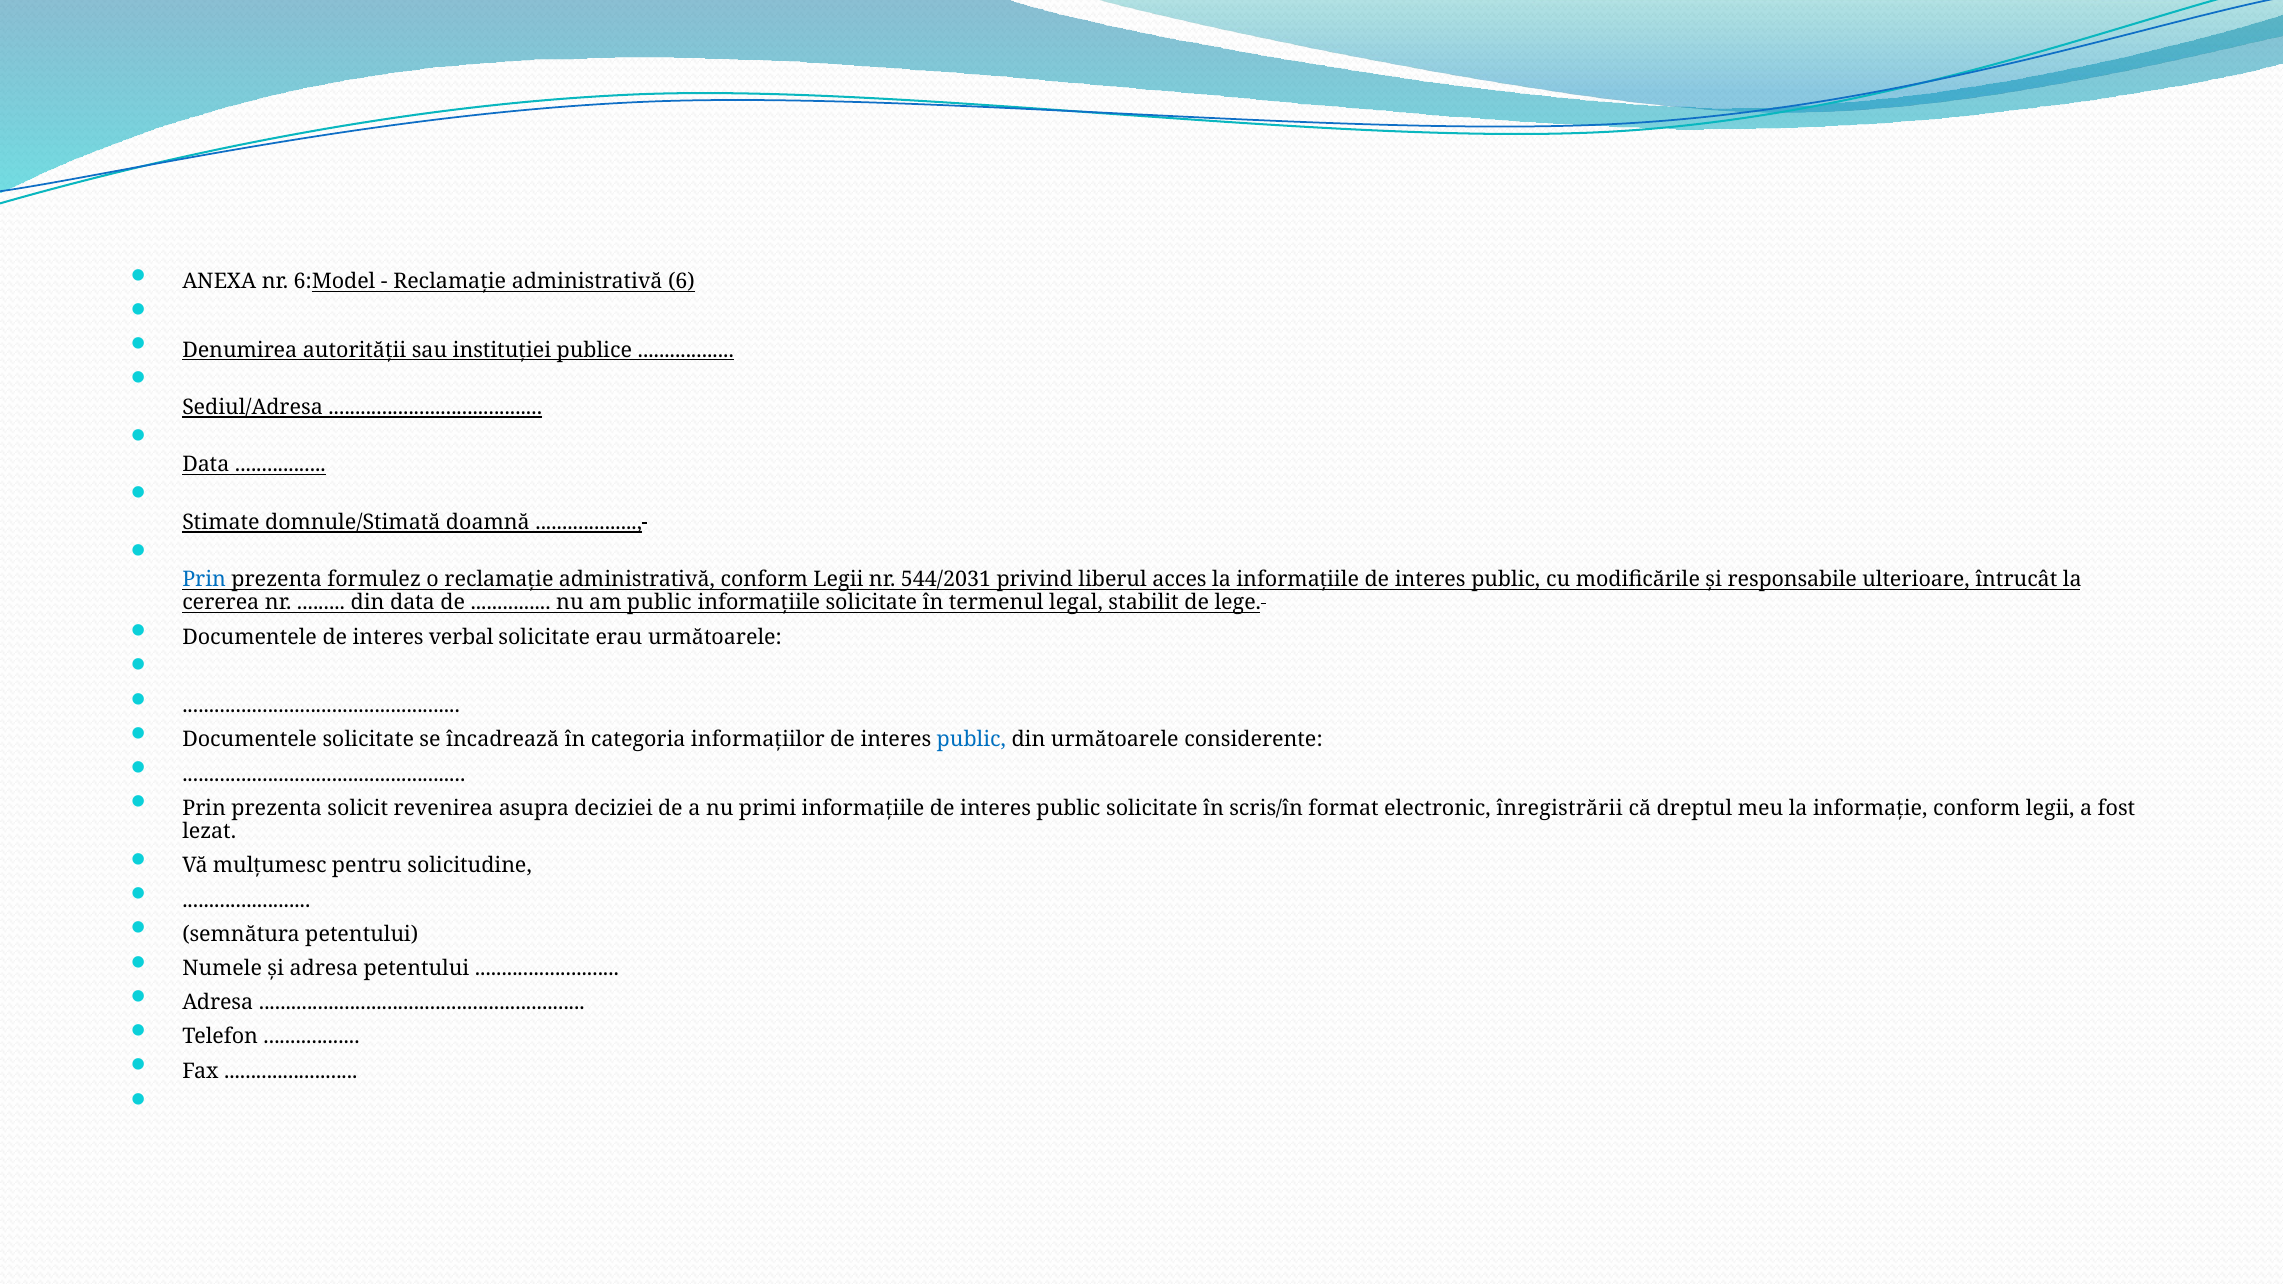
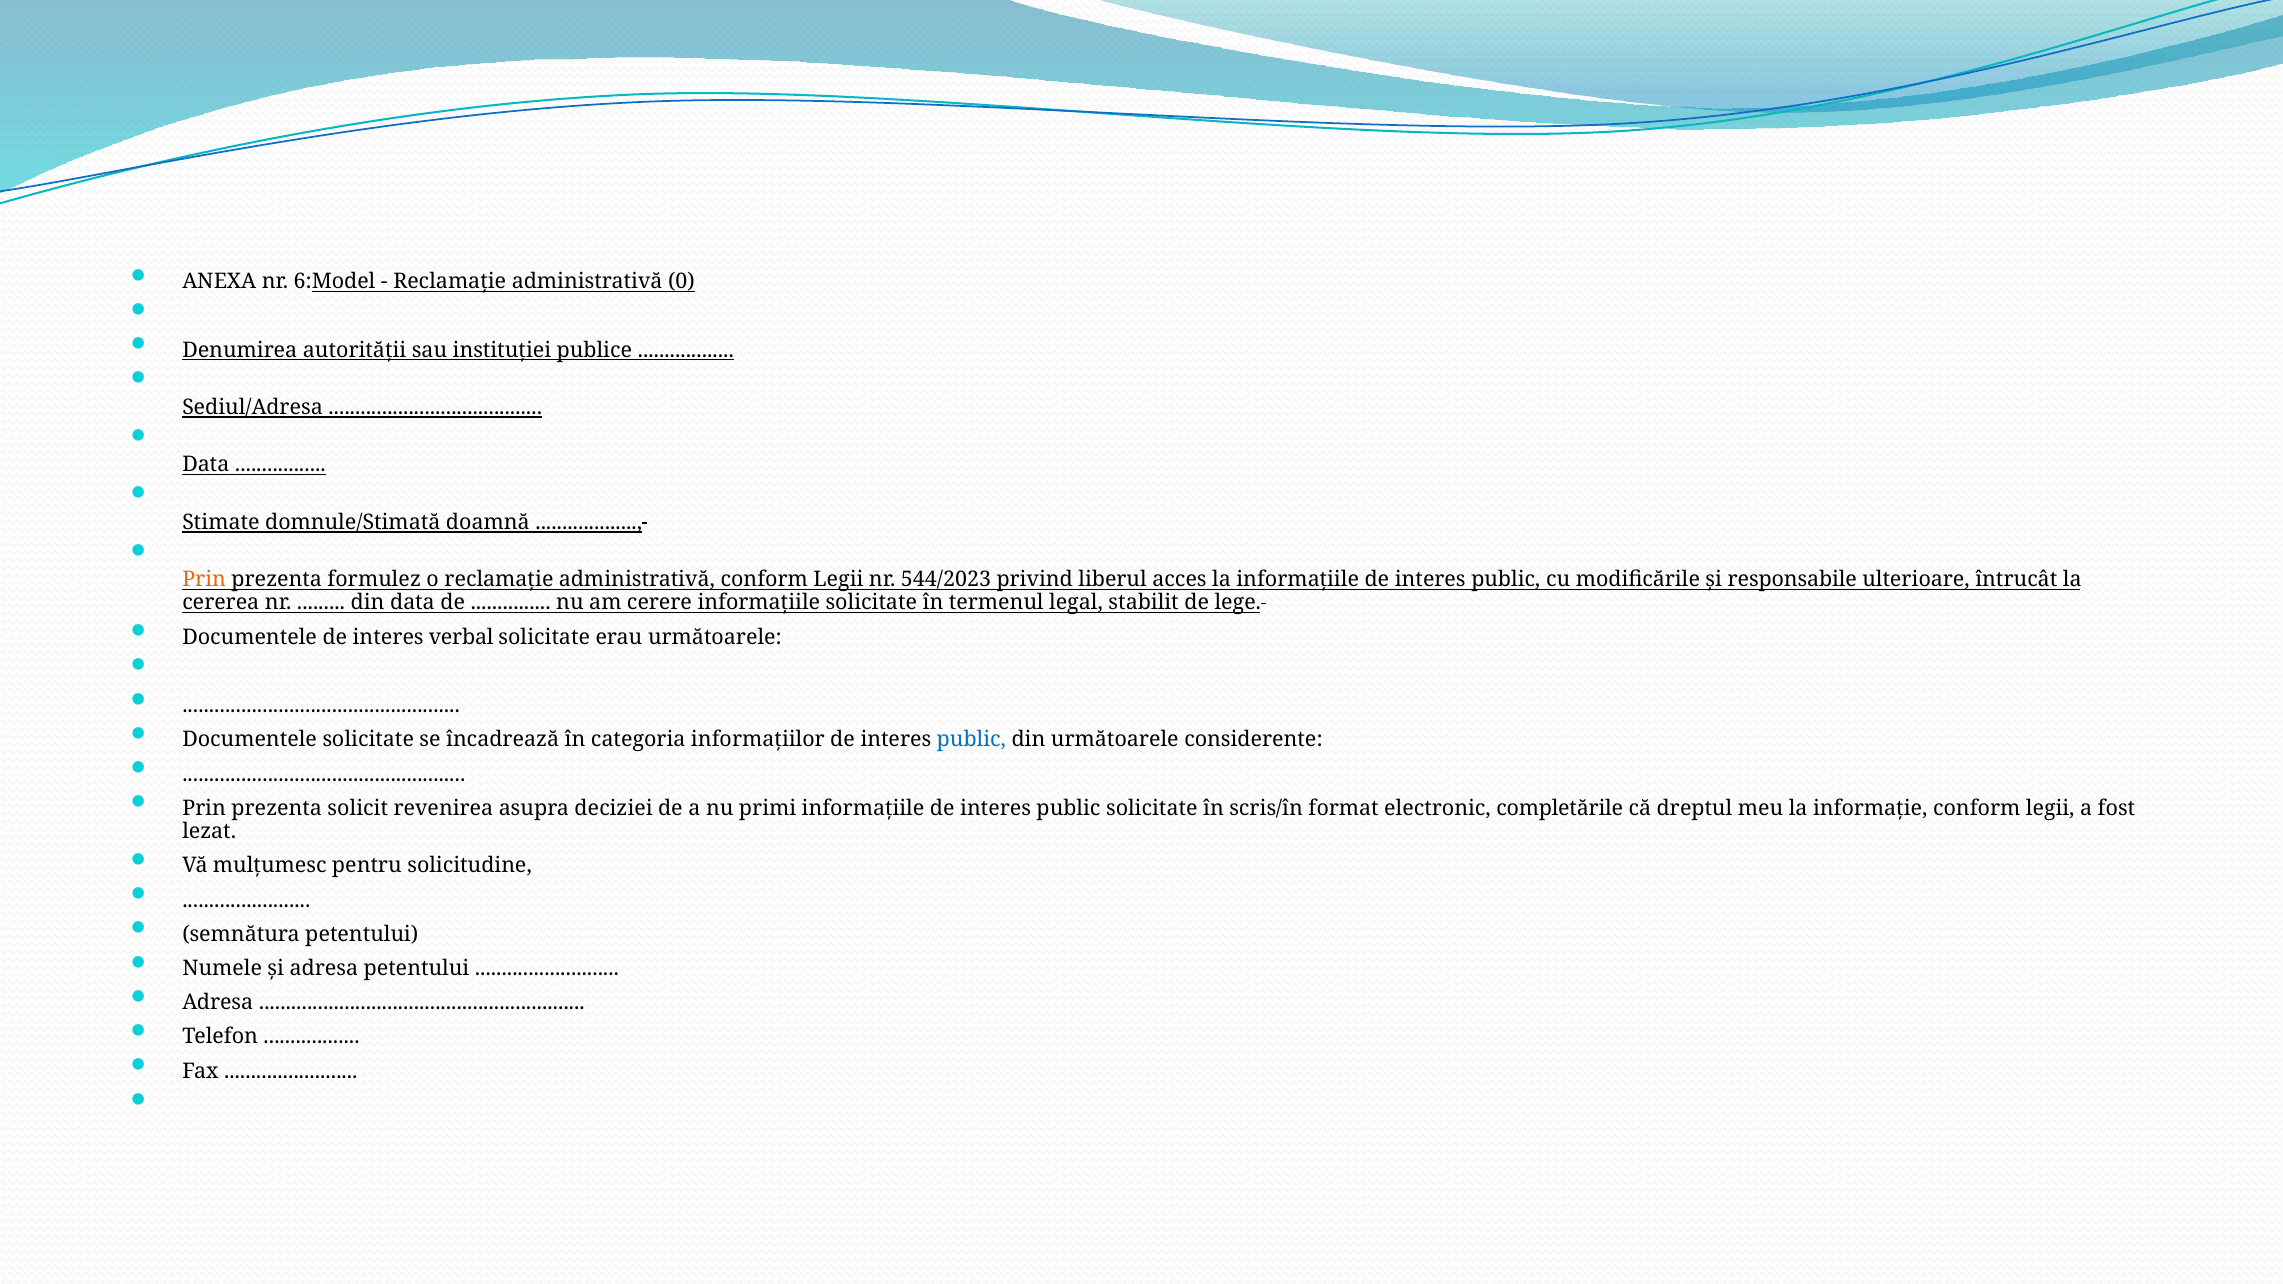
6: 6 -> 0
Prin at (204, 580) colour: blue -> orange
544/2031: 544/2031 -> 544/2023
am public: public -> cerere
înregistrării: înregistrării -> completările
